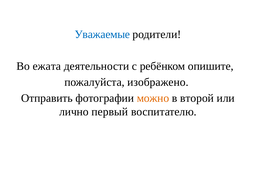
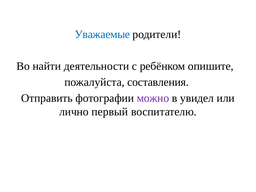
ежата: ежата -> найти
изображено: изображено -> составления
можно colour: orange -> purple
второй: второй -> увидел
